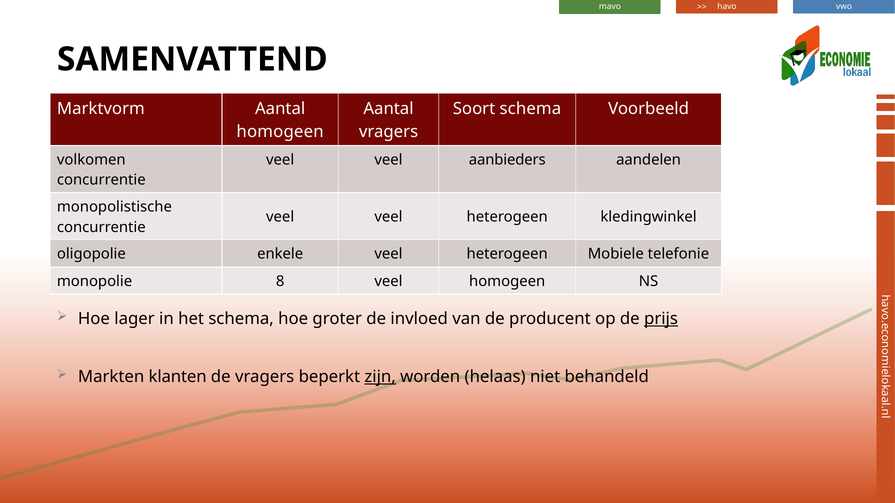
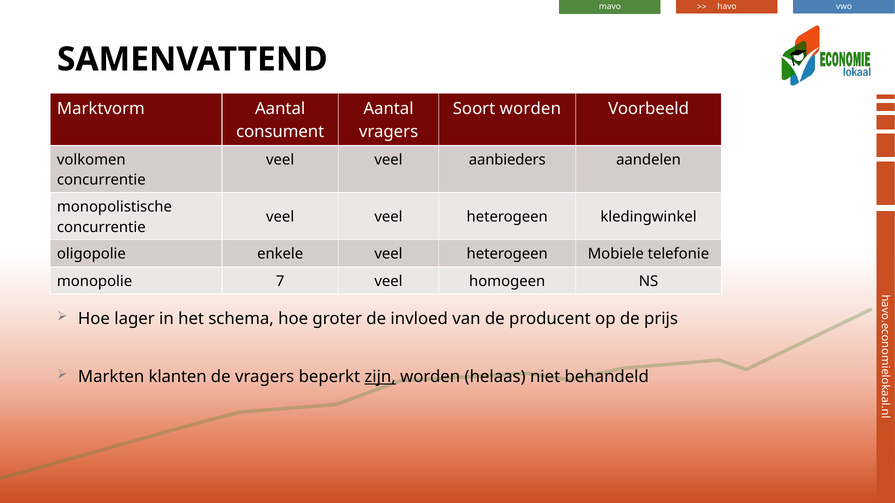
Soort schema: schema -> worden
homogeen at (280, 132): homogeen -> consument
8: 8 -> 7
prijs underline: present -> none
